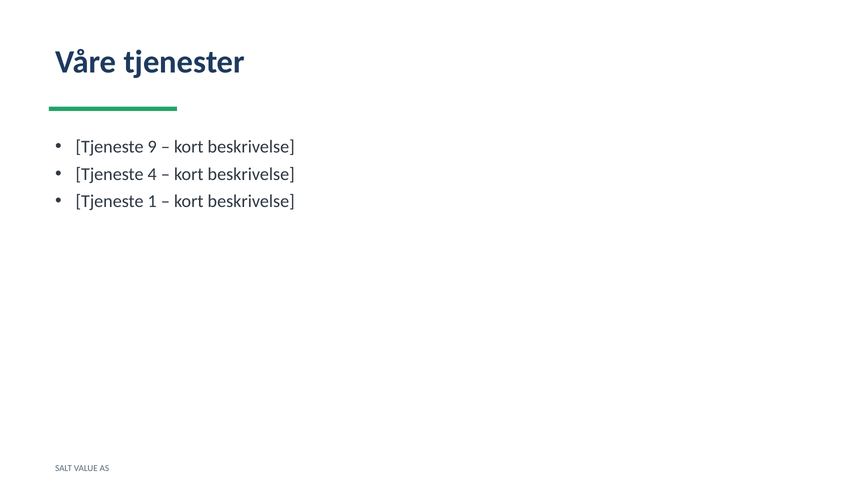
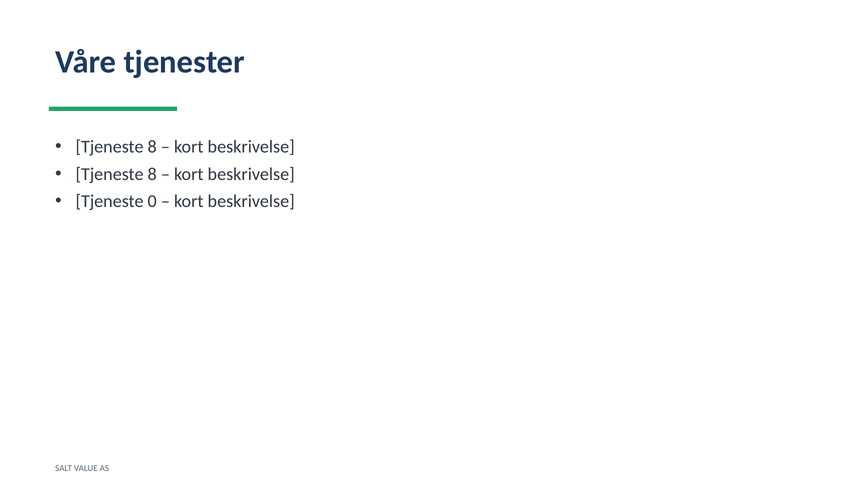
9 at (152, 147): 9 -> 8
4 at (152, 174): 4 -> 8
1: 1 -> 0
